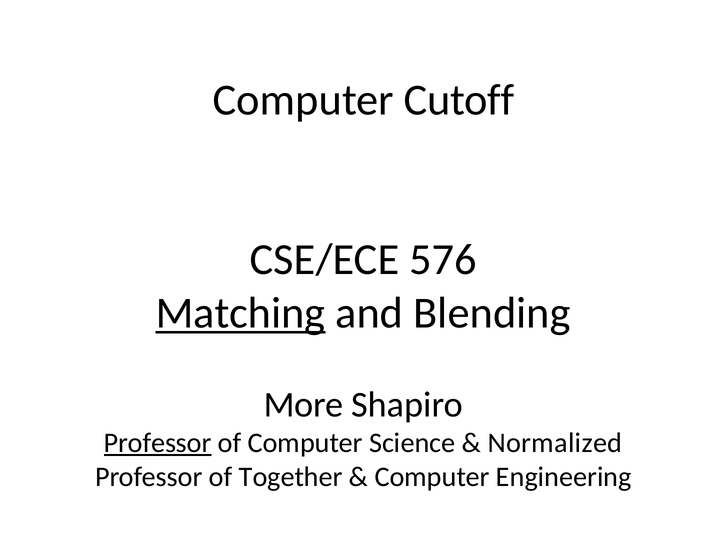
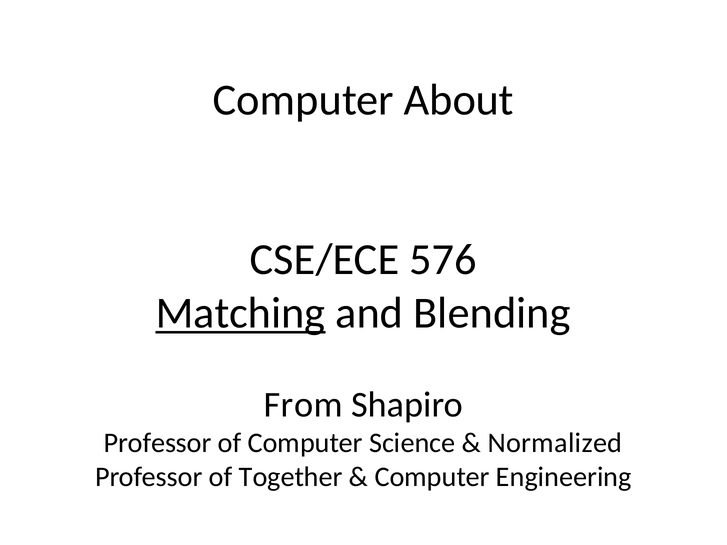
Cutoff: Cutoff -> About
More: More -> From
Professor at (158, 443) underline: present -> none
